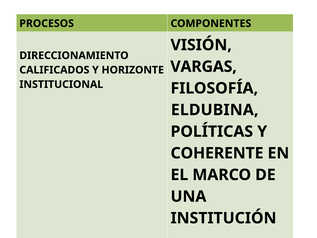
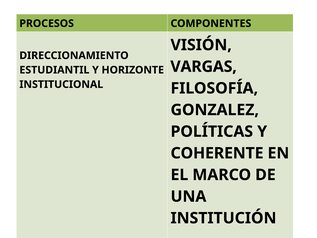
CALIFICADOS: CALIFICADOS -> ESTUDIANTIL
ELDUBINA: ELDUBINA -> GONZALEZ
